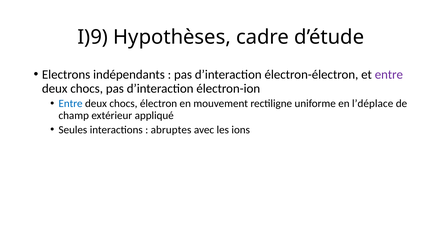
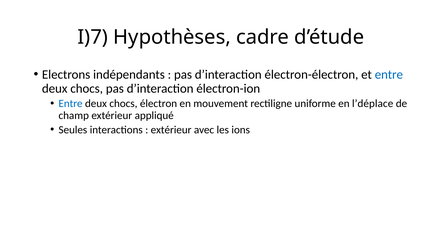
I)9: I)9 -> I)7
entre at (389, 75) colour: purple -> blue
abruptes at (171, 130): abruptes -> extérieur
